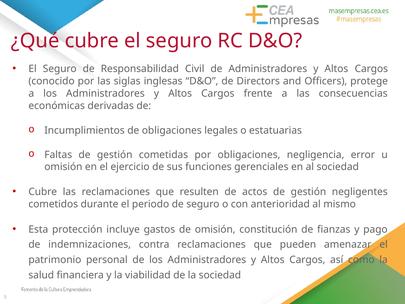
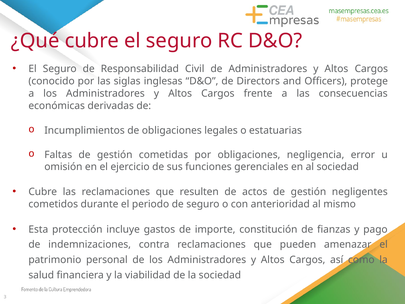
de omisión: omisión -> importe
